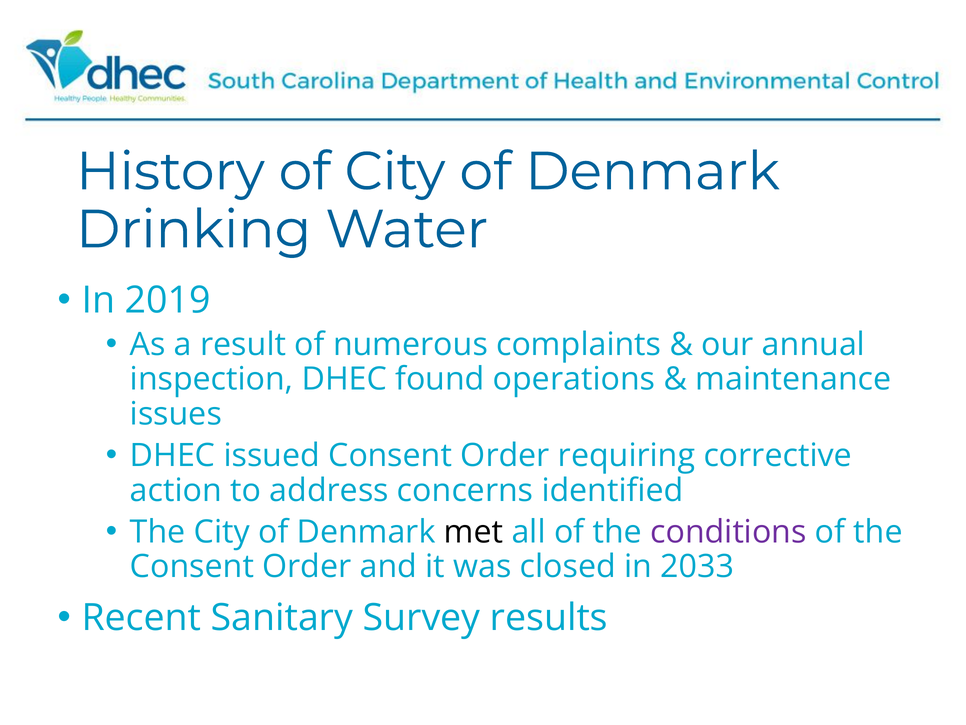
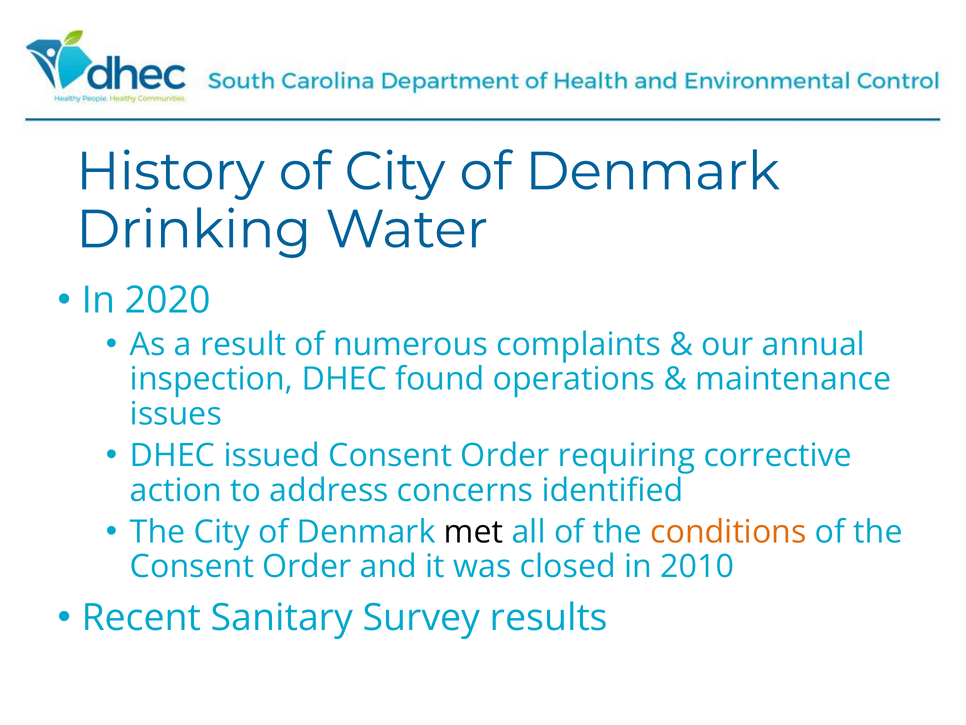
2019: 2019 -> 2020
conditions colour: purple -> orange
2033: 2033 -> 2010
